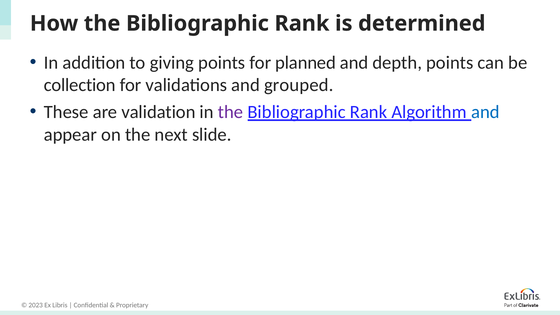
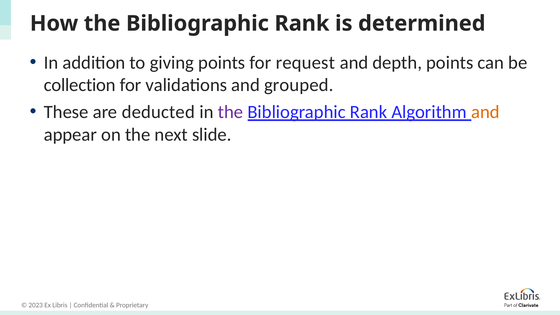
planned: planned -> request
validation: validation -> deducted
and at (485, 112) colour: blue -> orange
